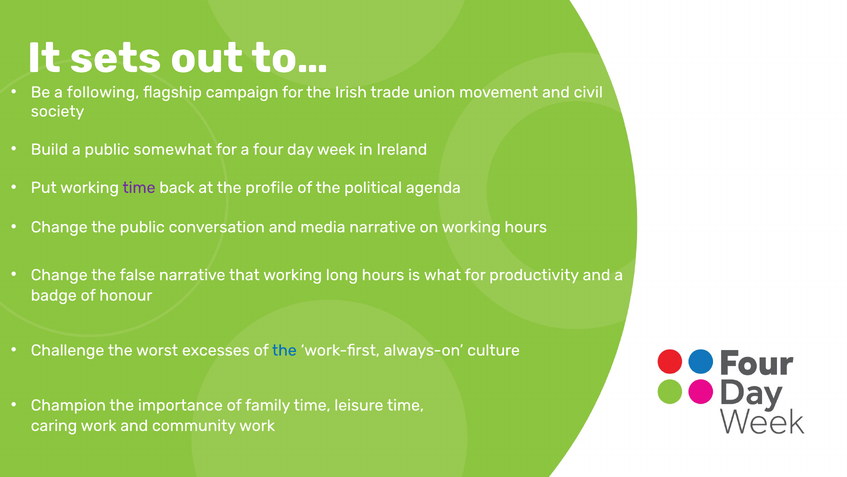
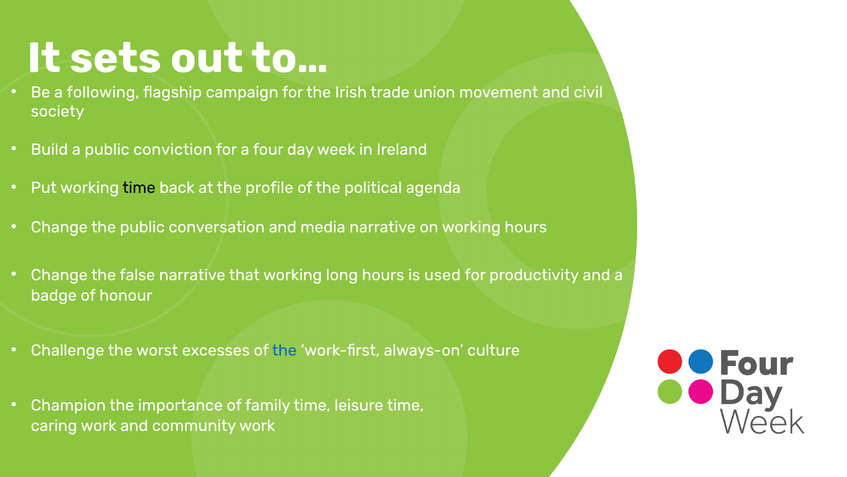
somewhat: somewhat -> conviction
time at (139, 187) colour: purple -> black
what: what -> used
